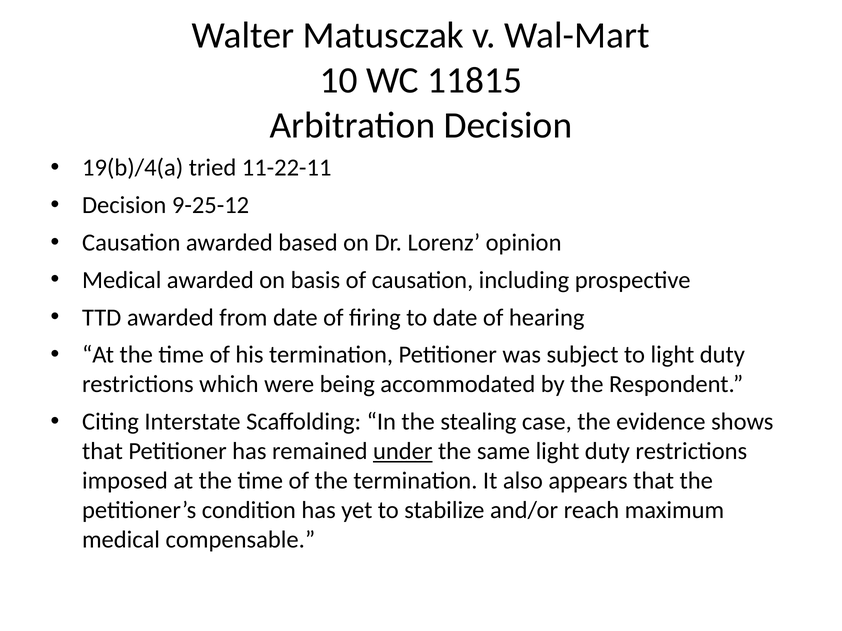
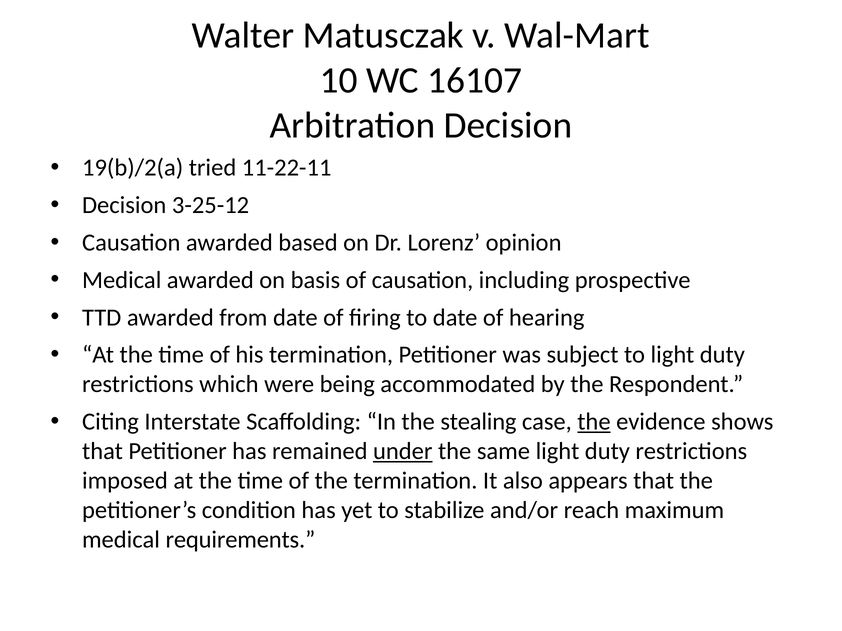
11815: 11815 -> 16107
19(b)/4(a: 19(b)/4(a -> 19(b)/2(a
9-25-12: 9-25-12 -> 3-25-12
the at (594, 422) underline: none -> present
compensable: compensable -> requirements
